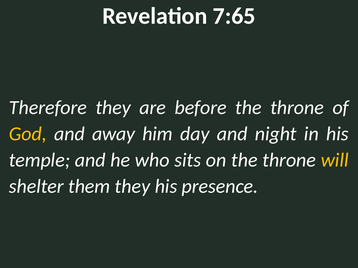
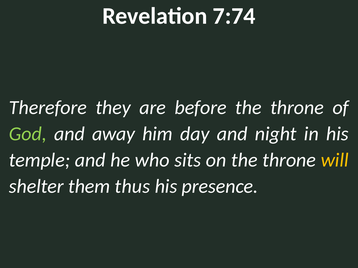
7:65: 7:65 -> 7:74
God colour: yellow -> light green
them they: they -> thus
